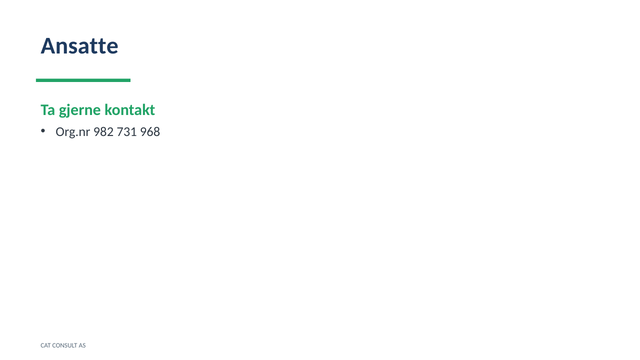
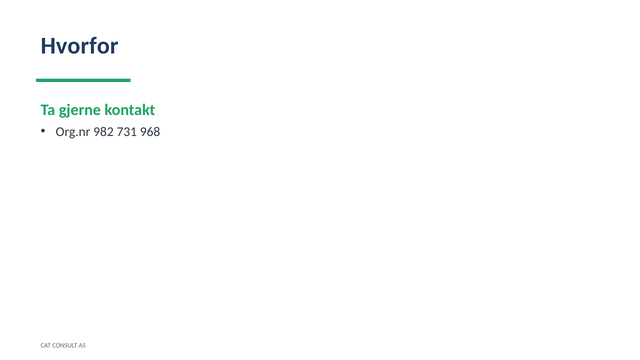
Ansatte: Ansatte -> Hvorfor
